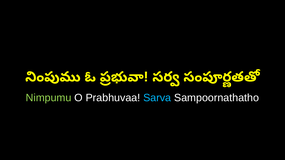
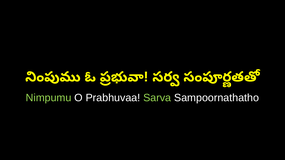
Sarva colour: light blue -> light green
